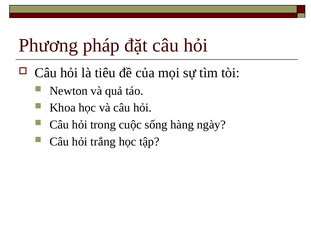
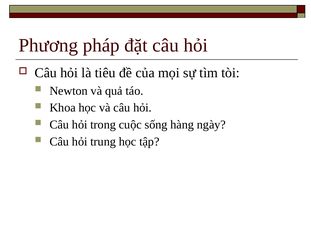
trắng: trắng -> trung
